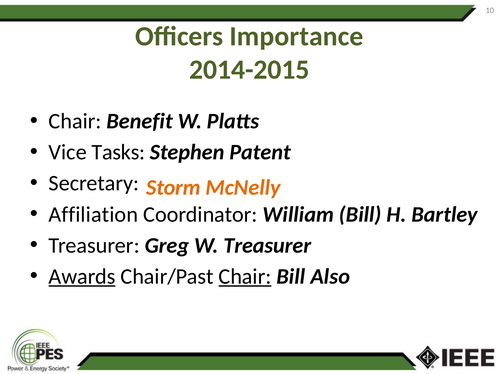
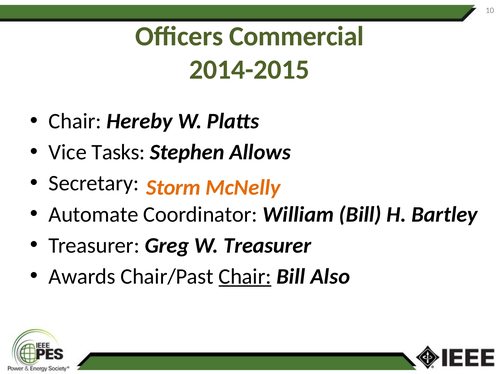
Importance: Importance -> Commercial
Benefit: Benefit -> Hereby
Patent: Patent -> Allows
Affiliation: Affiliation -> Automate
Awards underline: present -> none
